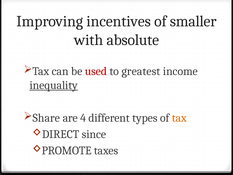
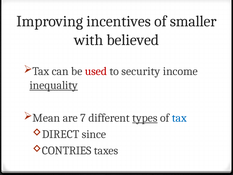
absolute: absolute -> believed
greatest: greatest -> security
Share: Share -> Mean
4: 4 -> 7
types underline: none -> present
tax at (179, 118) colour: orange -> blue
PROMOTE: PROMOTE -> CONTRIES
